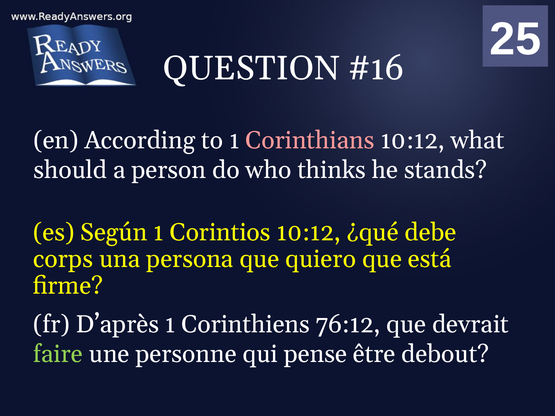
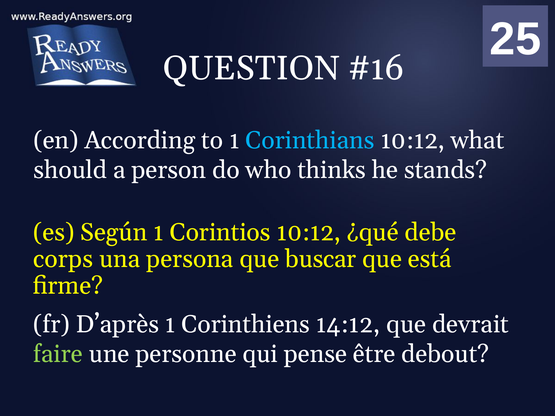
Corinthians colour: pink -> light blue
quiero: quiero -> buscar
76:12: 76:12 -> 14:12
